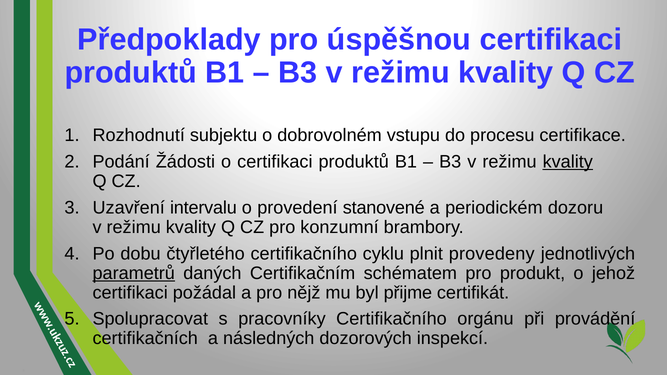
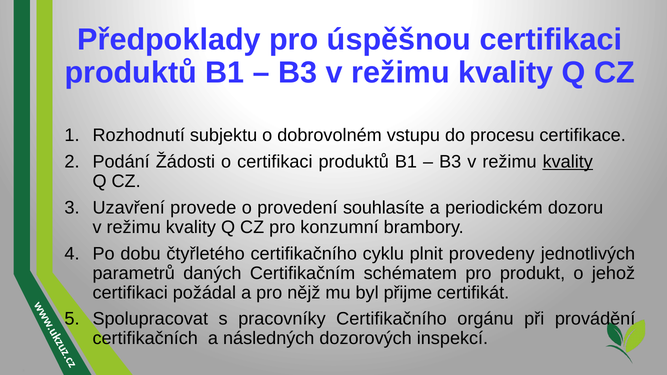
intervalu: intervalu -> provede
stanovené: stanovené -> souhlasíte
parametrů underline: present -> none
